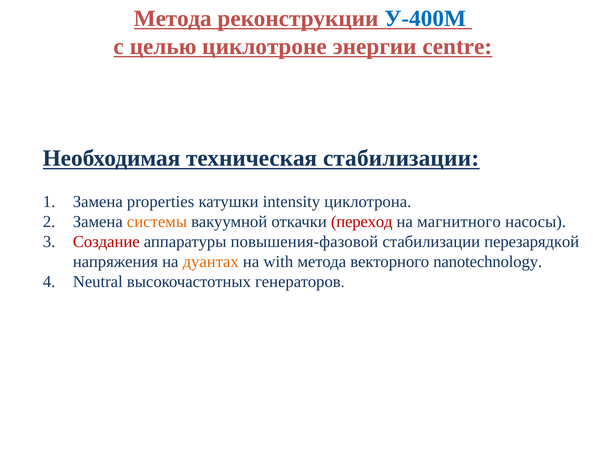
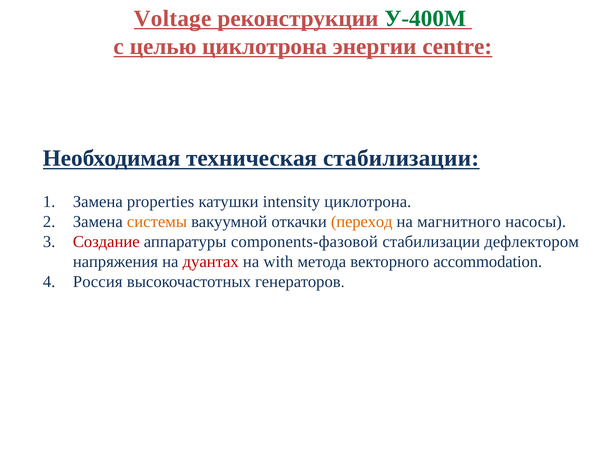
Метода at (173, 19): Метода -> Voltage
У-400М colour: blue -> green
целью циклотроне: циклотроне -> циклотрона
переход colour: red -> orange
повышения-фазовой: повышения-фазовой -> components-фазовой
перезарядкой: перезарядкой -> дефлектором
дуантах colour: orange -> red
nanotechnology: nanotechnology -> accommodation
Neutral: Neutral -> Россия
